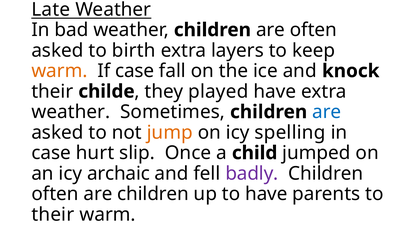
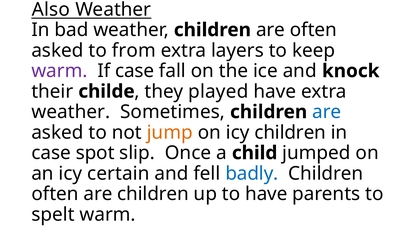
Late: Late -> Also
birth: birth -> from
warm at (59, 71) colour: orange -> purple
icy spelling: spelling -> children
hurt: hurt -> spot
archaic: archaic -> certain
badly colour: purple -> blue
their at (53, 214): their -> spelt
